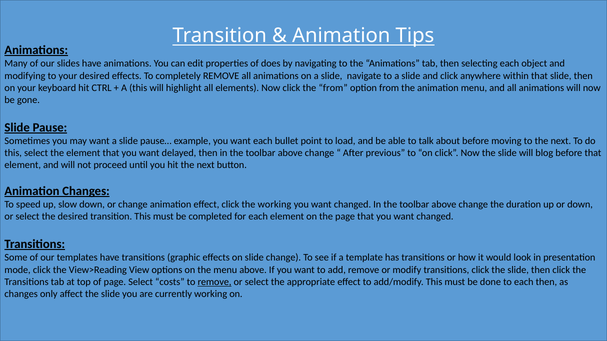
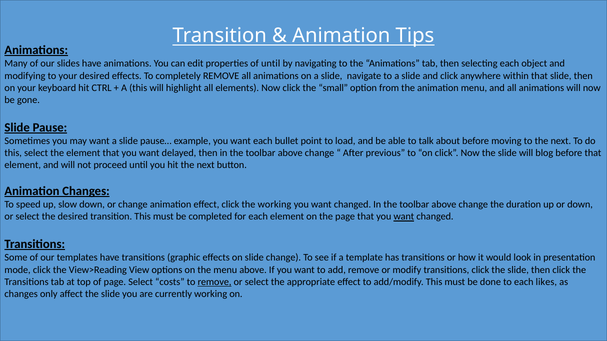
of does: does -> until
the from: from -> small
want at (404, 217) underline: none -> present
each then: then -> likes
